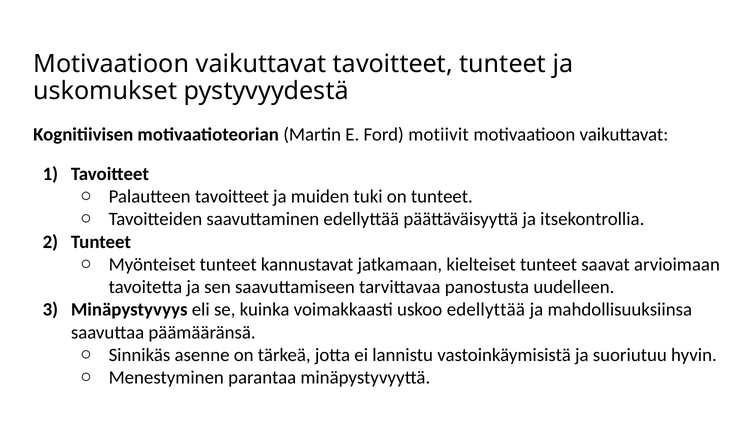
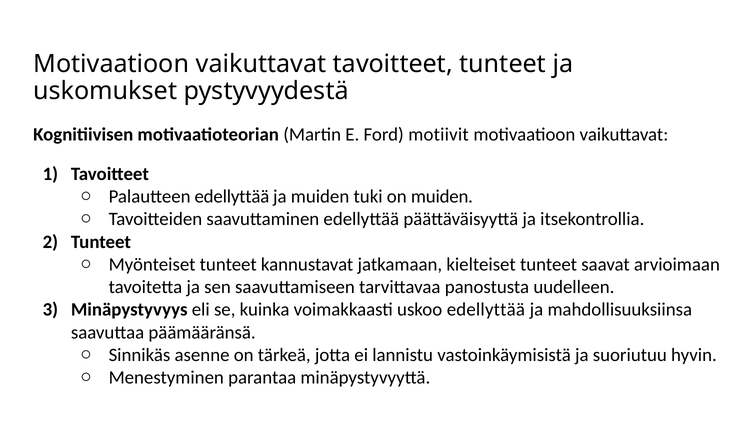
Palautteen tavoitteet: tavoitteet -> edellyttää
on tunteet: tunteet -> muiden
